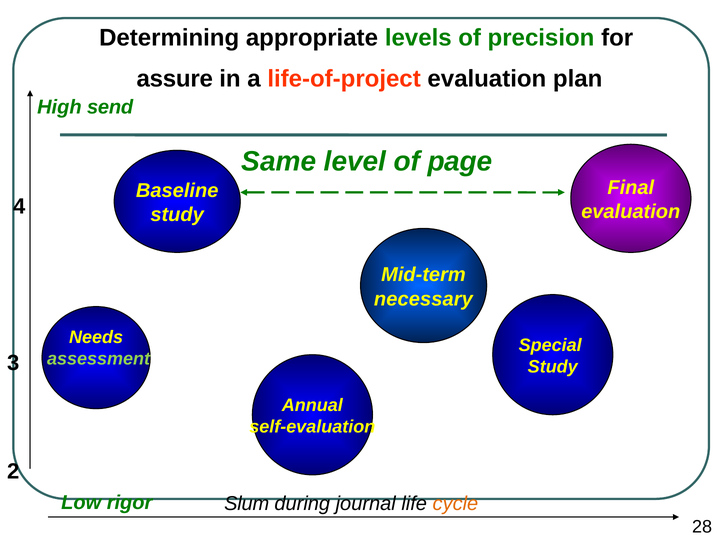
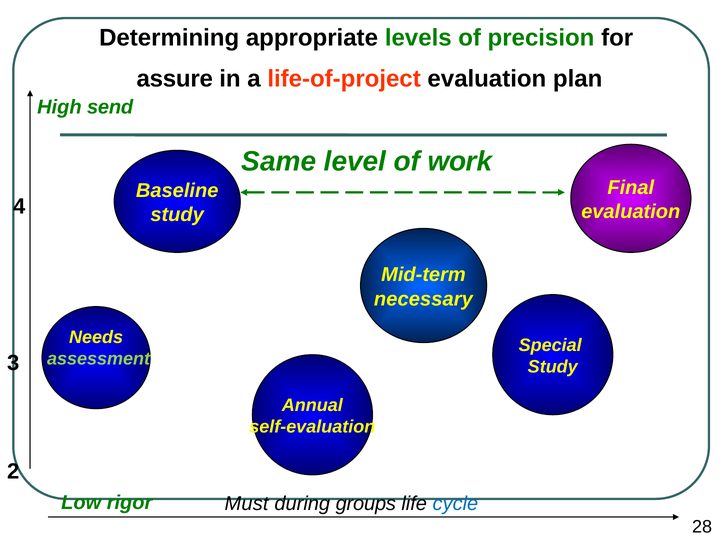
page: page -> work
Slum: Slum -> Must
journal: journal -> groups
cycle colour: orange -> blue
